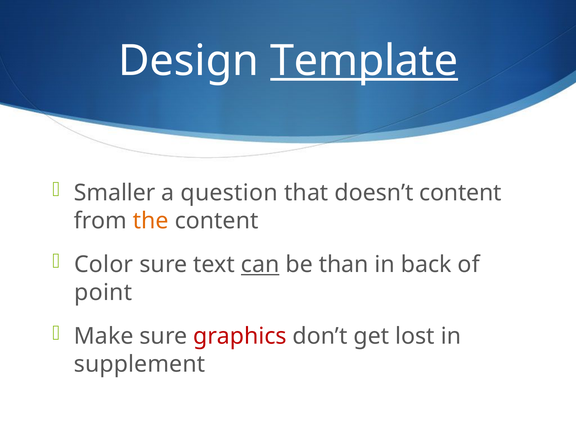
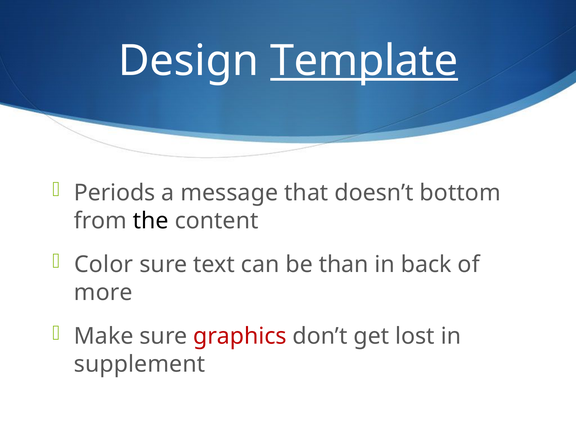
Smaller: Smaller -> Periods
question: question -> message
doesn’t content: content -> bottom
the colour: orange -> black
can underline: present -> none
point: point -> more
